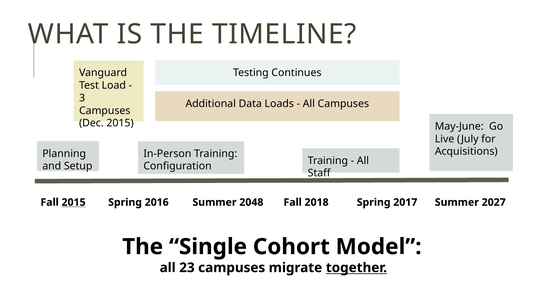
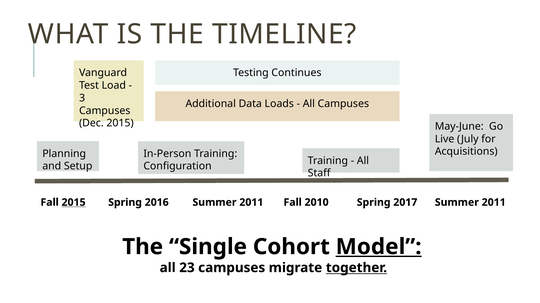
2016 Summer 2048: 2048 -> 2011
2018: 2018 -> 2010
2017 Summer 2027: 2027 -> 2011
Model underline: none -> present
